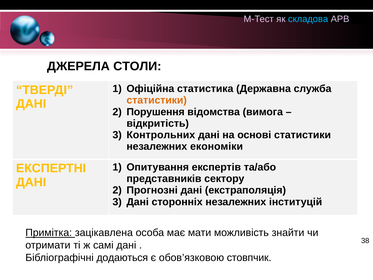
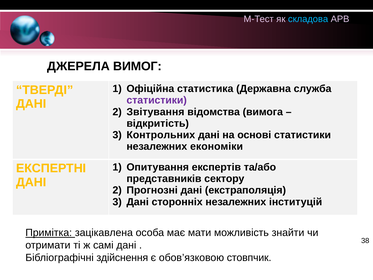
СТОЛИ: СТОЛИ -> ВИМОГ
статистики at (157, 100) colour: orange -> purple
Порушення: Порушення -> Звітування
додаються: додаються -> здійснення
